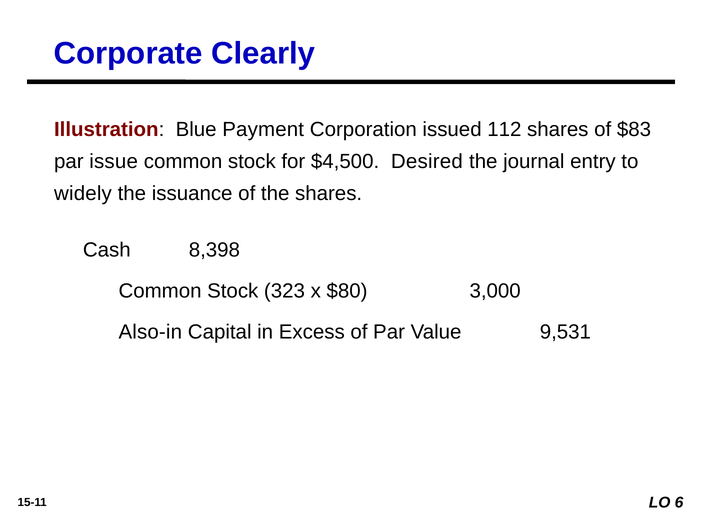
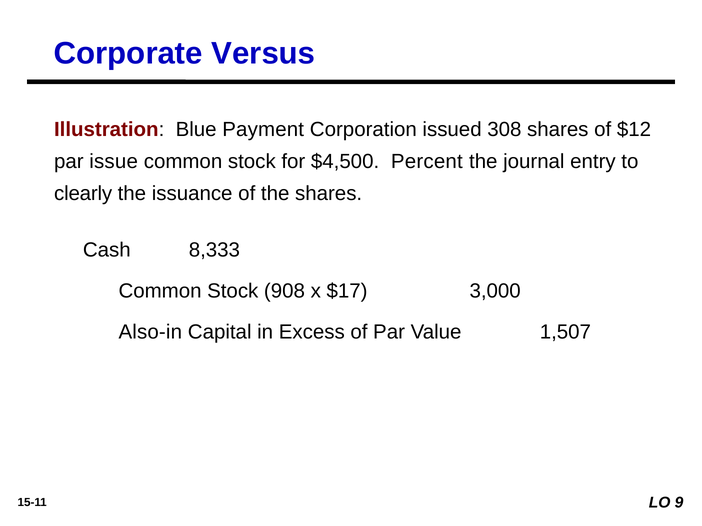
Clearly: Clearly -> Versus
112: 112 -> 308
$83: $83 -> $12
Desired: Desired -> Percent
widely: widely -> clearly
8,398: 8,398 -> 8,333
323: 323 -> 908
$80: $80 -> $17
9,531: 9,531 -> 1,507
6: 6 -> 9
